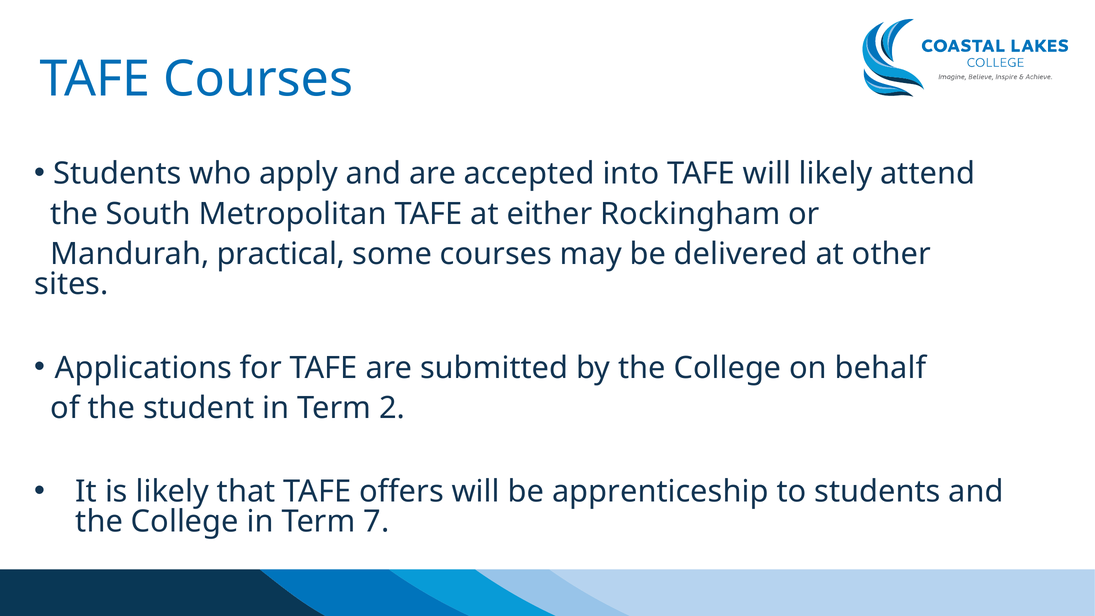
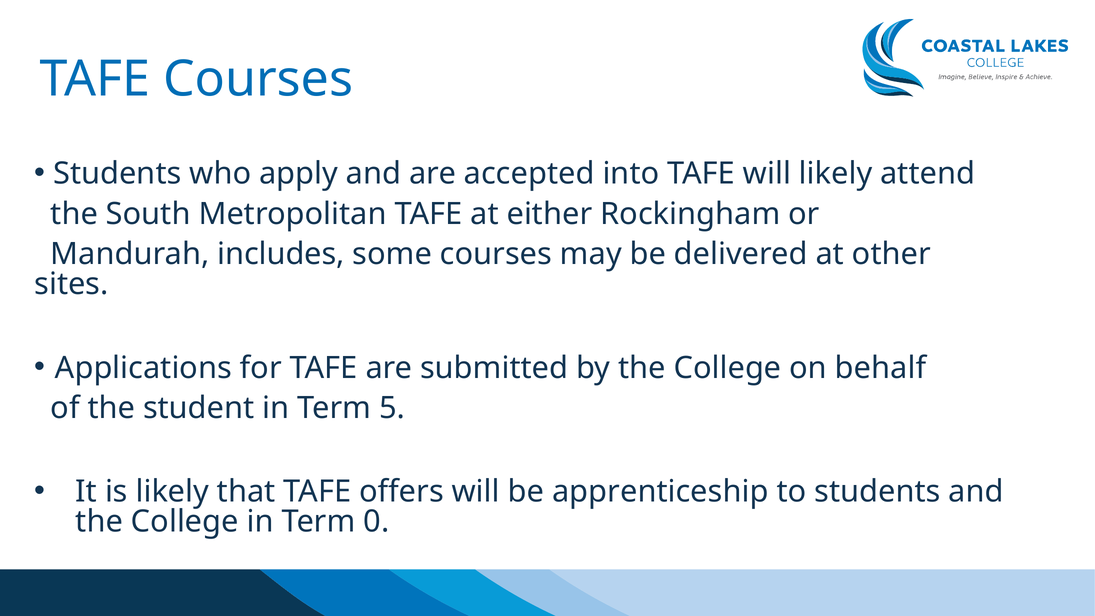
practical: practical -> includes
2: 2 -> 5
7: 7 -> 0
